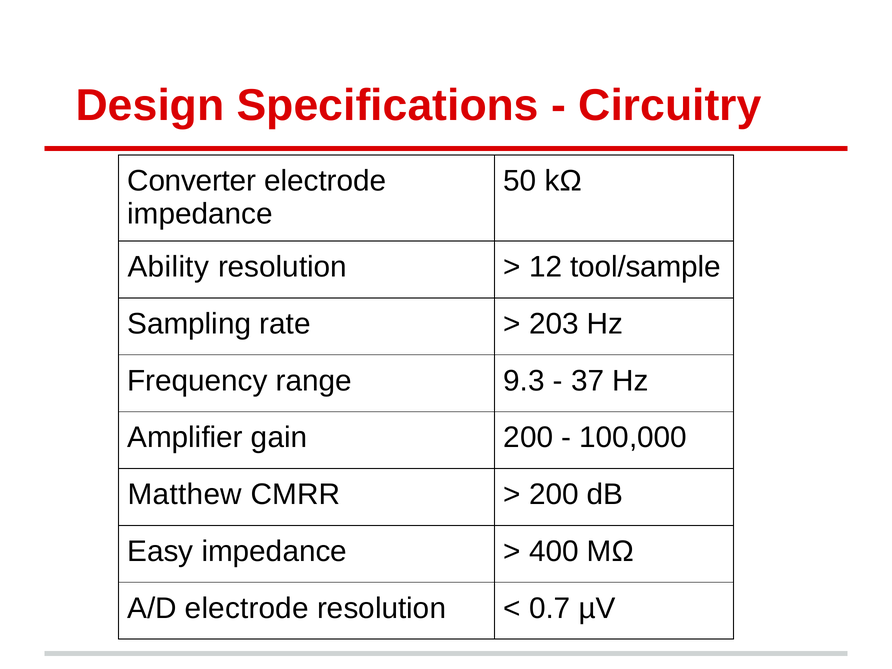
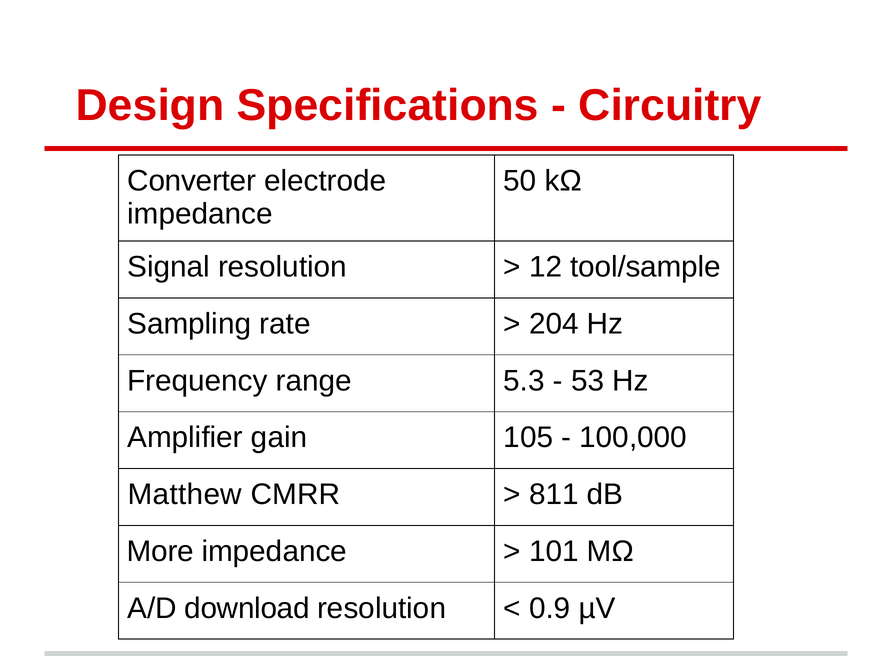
Ability: Ability -> Signal
203: 203 -> 204
9.3: 9.3 -> 5.3
37: 37 -> 53
gain 200: 200 -> 105
200 at (554, 494): 200 -> 811
Easy: Easy -> More
400: 400 -> 101
A/D electrode: electrode -> download
0.7: 0.7 -> 0.9
